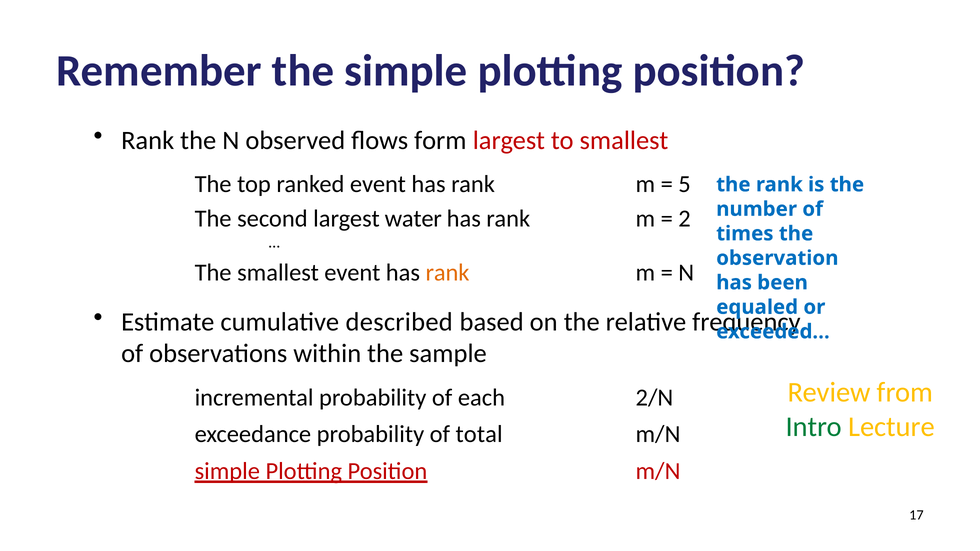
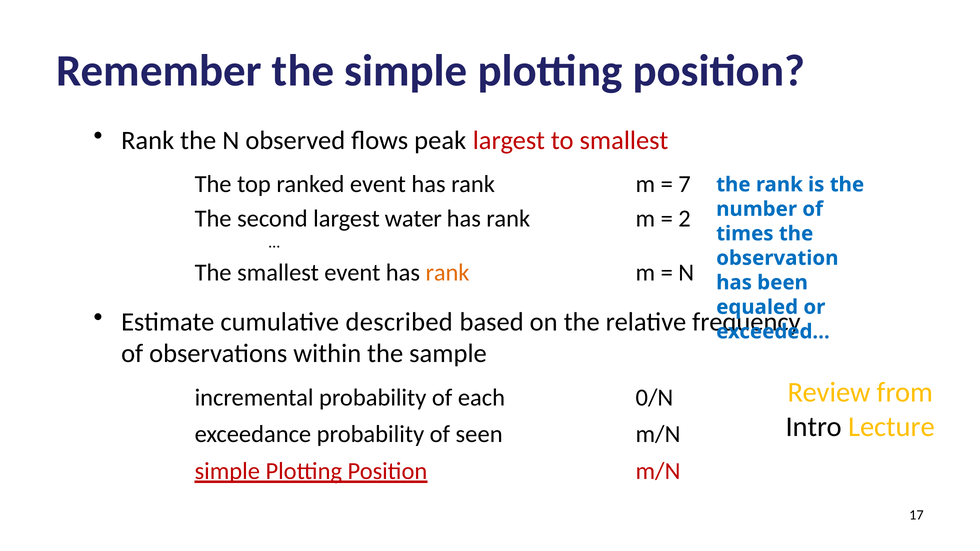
form: form -> peak
5: 5 -> 7
2/N: 2/N -> 0/N
Intro colour: green -> black
total: total -> seen
